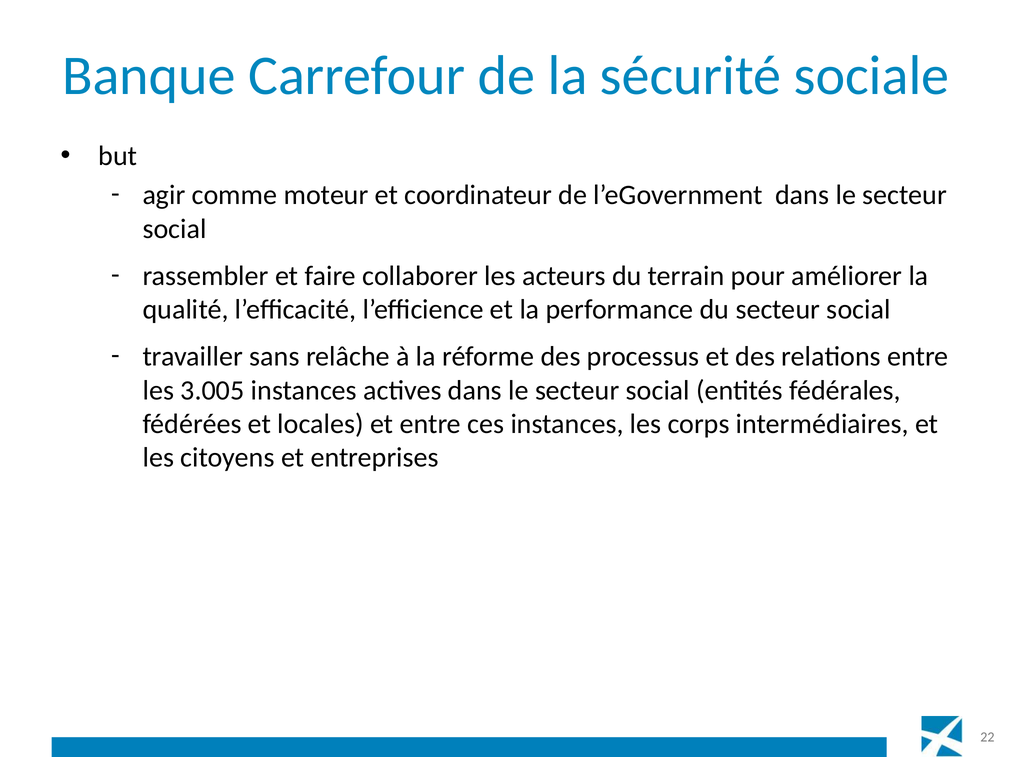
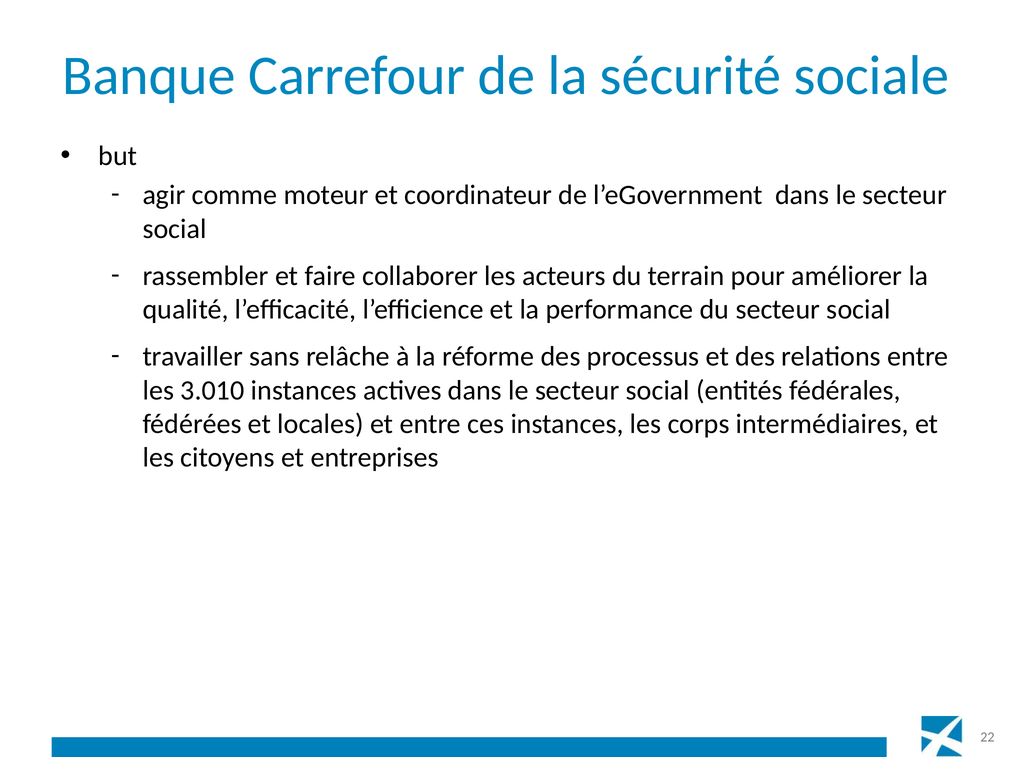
3.005: 3.005 -> 3.010
